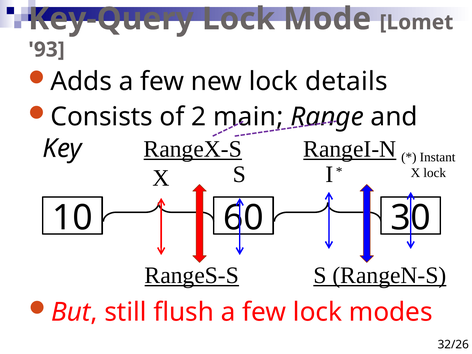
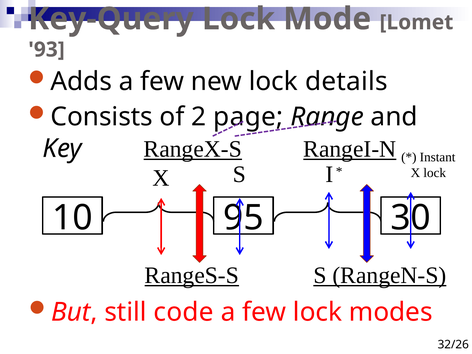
main: main -> page
60: 60 -> 95
flush: flush -> code
